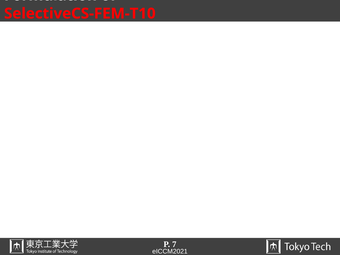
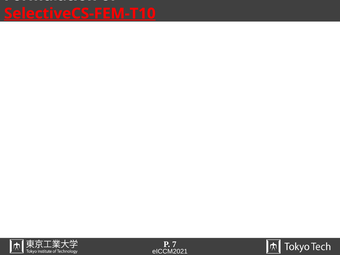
SelectiveCS-FEM-T10 underline: none -> present
